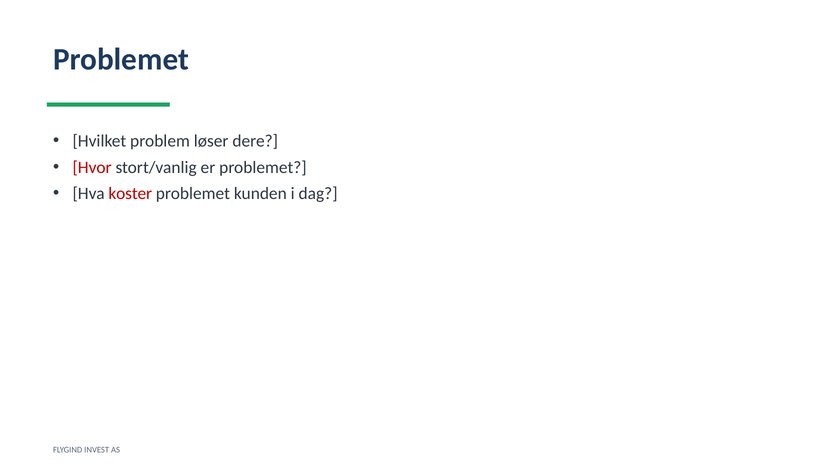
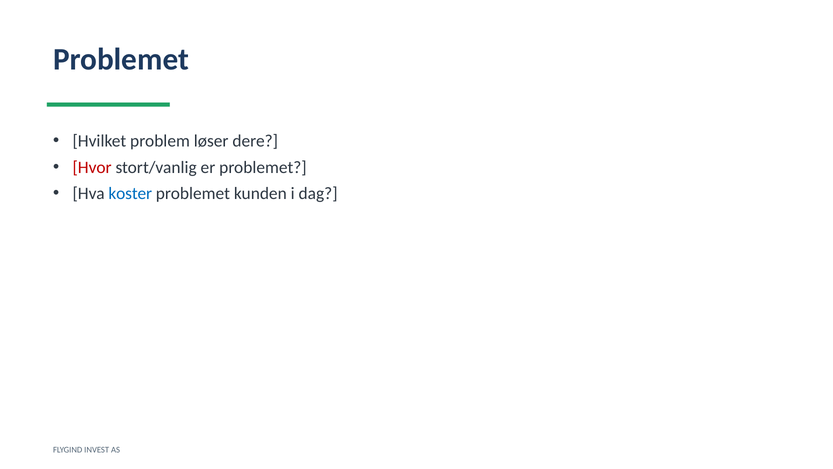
koster colour: red -> blue
